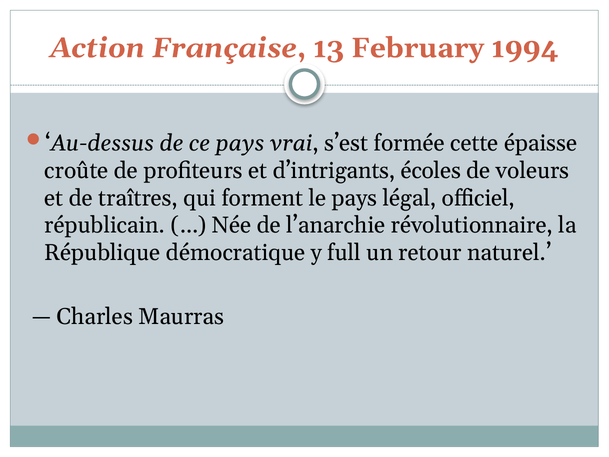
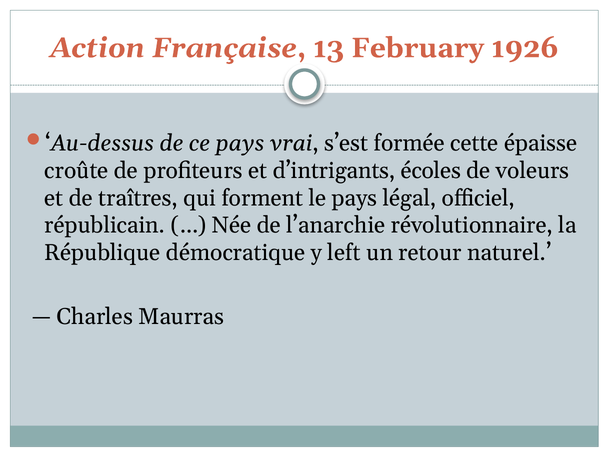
1994: 1994 -> 1926
full: full -> left
